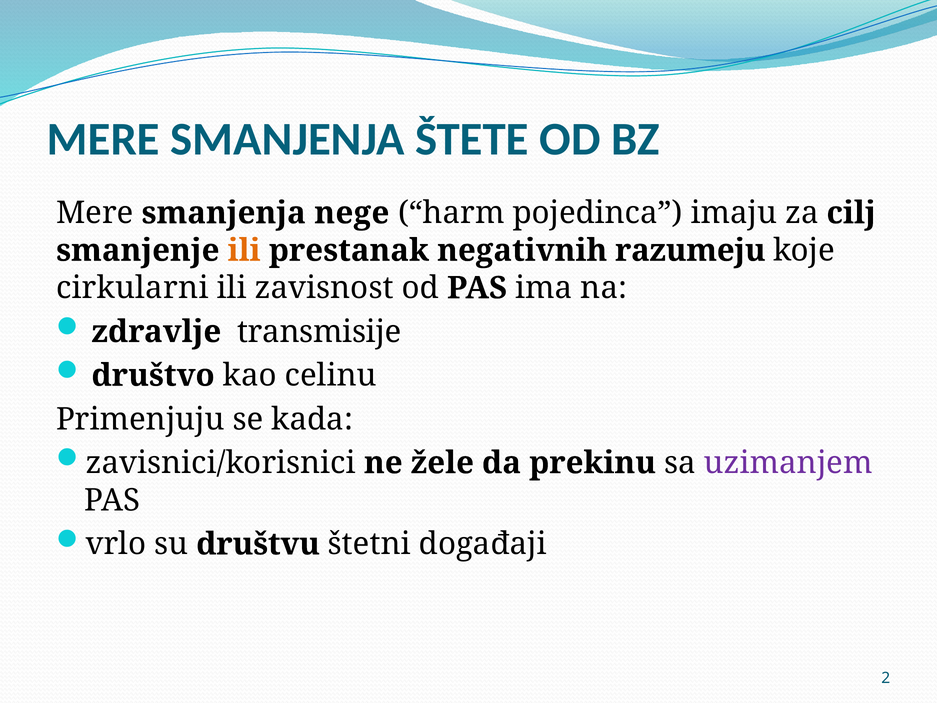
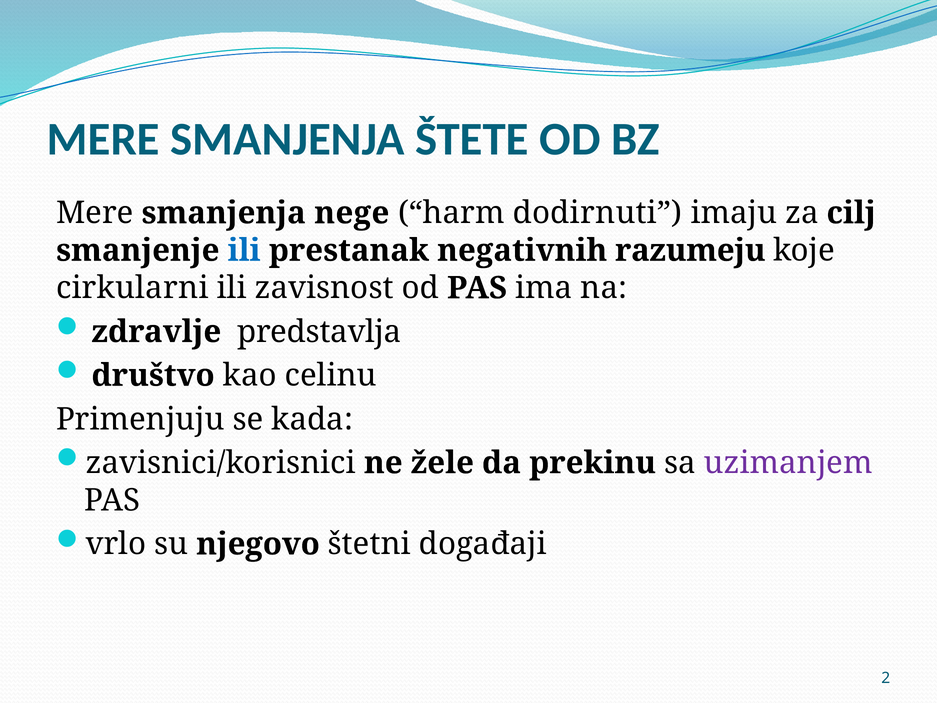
pojedinca: pojedinca -> dodirnuti
ili at (244, 250) colour: orange -> blue
transmisije: transmisije -> predstavlja
društvu: društvu -> njegovo
